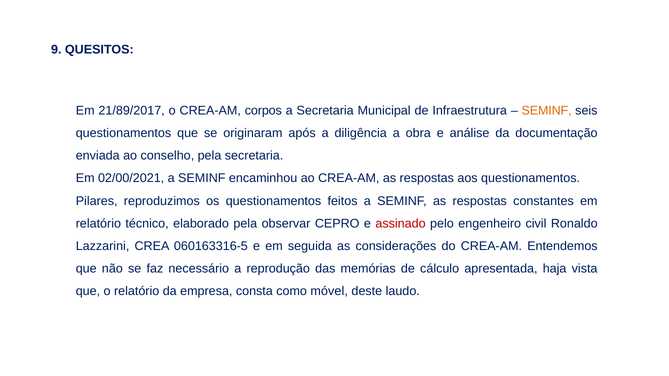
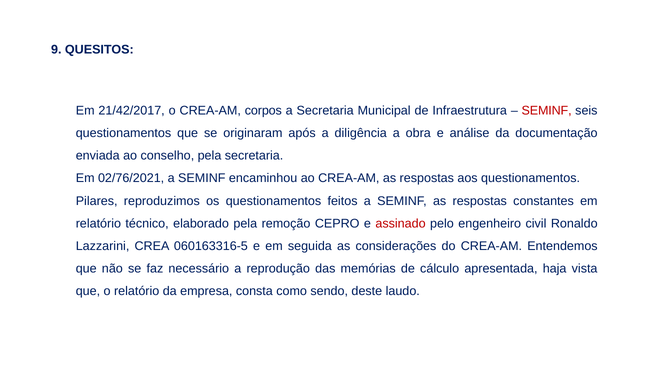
21/89/2017: 21/89/2017 -> 21/42/2017
SEMINF at (547, 111) colour: orange -> red
02/00/2021: 02/00/2021 -> 02/76/2021
observar: observar -> remoção
móvel: móvel -> sendo
